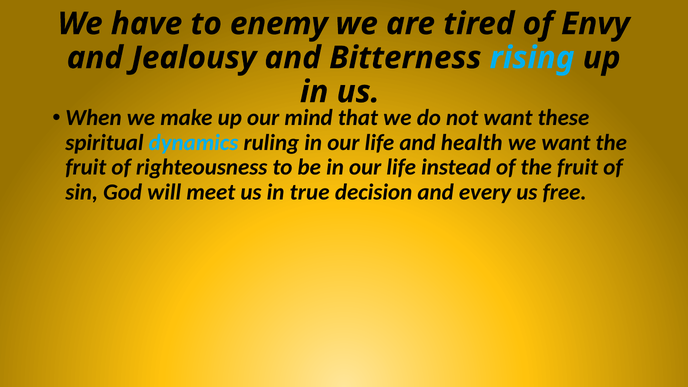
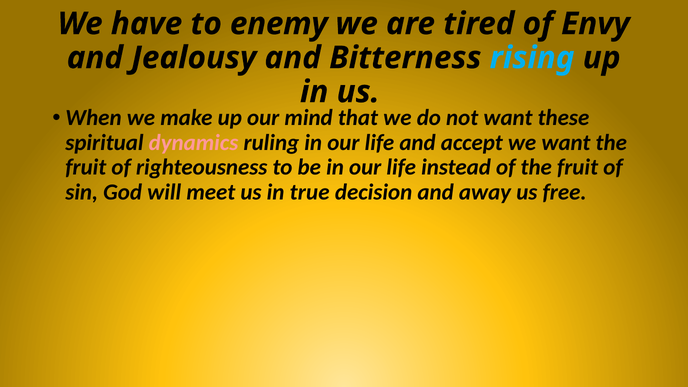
dynamics colour: light blue -> pink
health: health -> accept
every: every -> away
